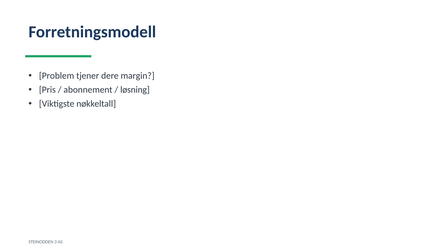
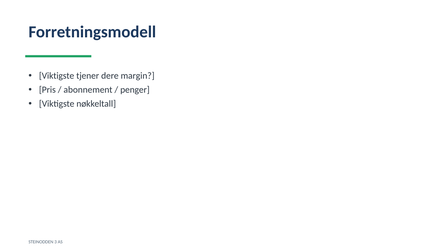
Problem at (57, 76): Problem -> Viktigste
løsning: løsning -> penger
